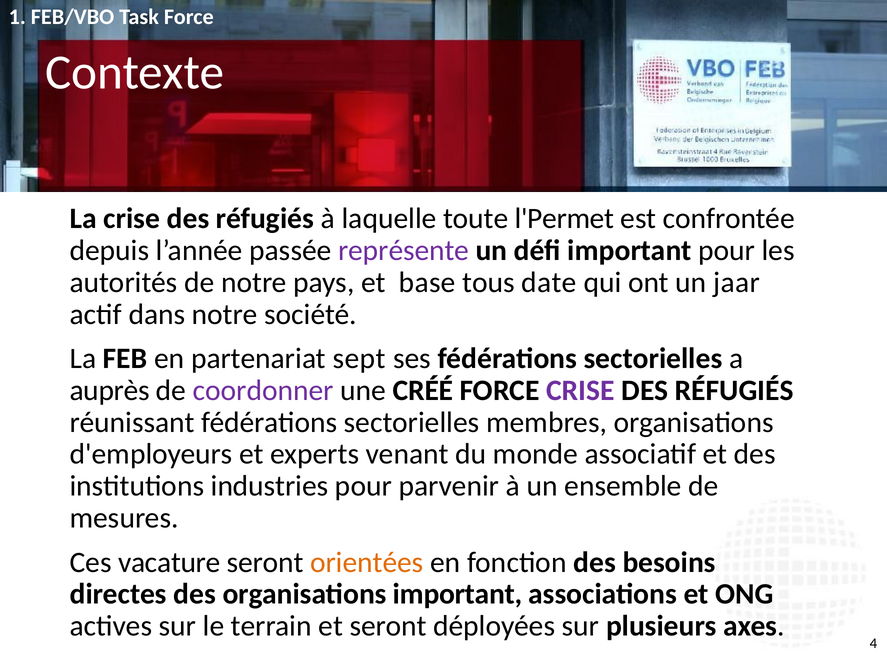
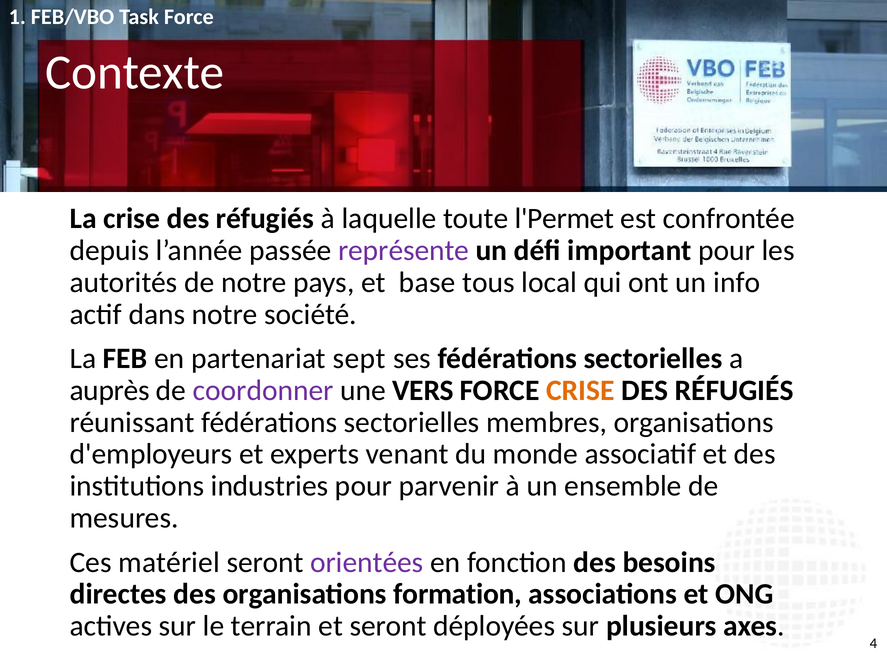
date: date -> local
jaar: jaar -> info
CRÉÉ: CRÉÉ -> VERS
CRISE at (580, 391) colour: purple -> orange
vacature: vacature -> matériel
orientées colour: orange -> purple
organisations important: important -> formation
